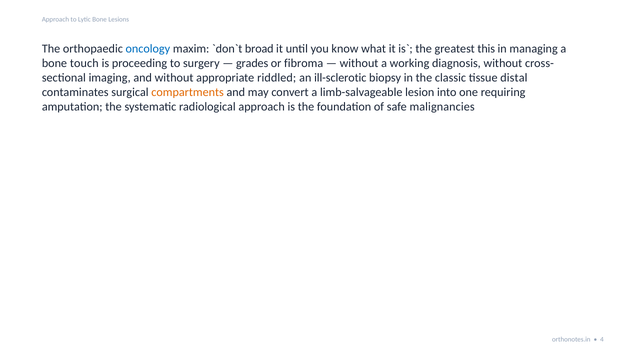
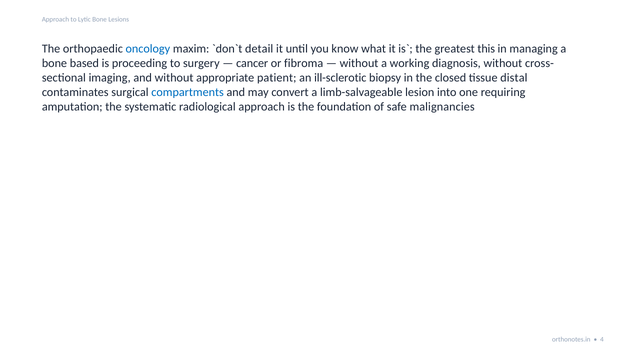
broad: broad -> detail
touch: touch -> based
grades: grades -> cancer
riddled: riddled -> patient
classic: classic -> closed
compartments colour: orange -> blue
